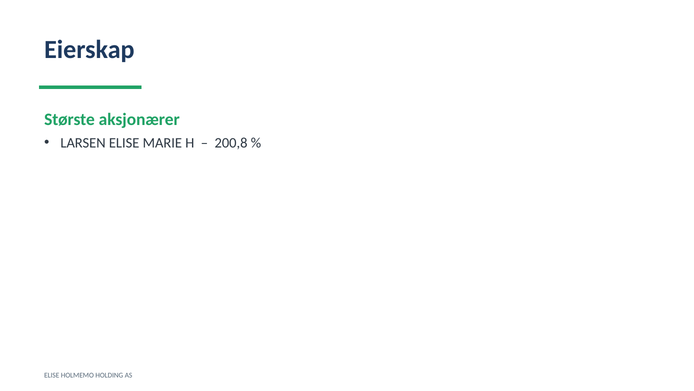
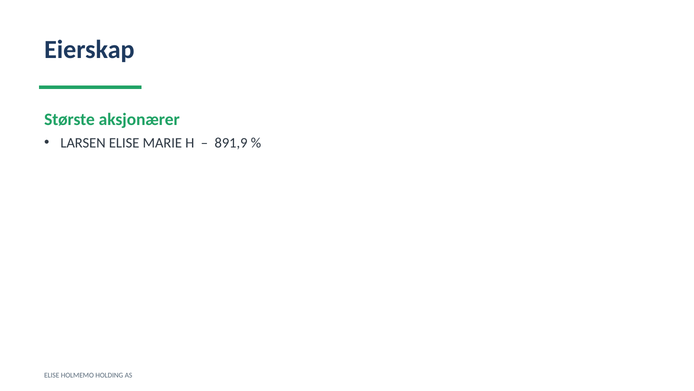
200,8: 200,8 -> 891,9
